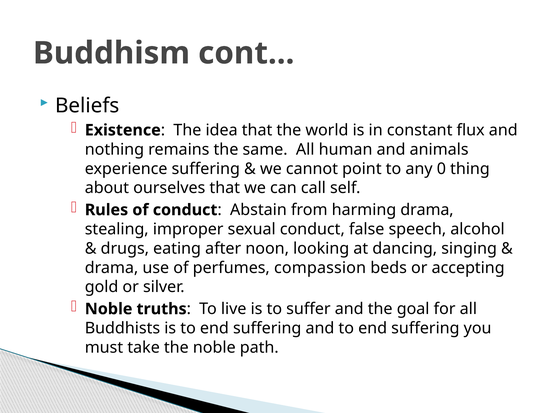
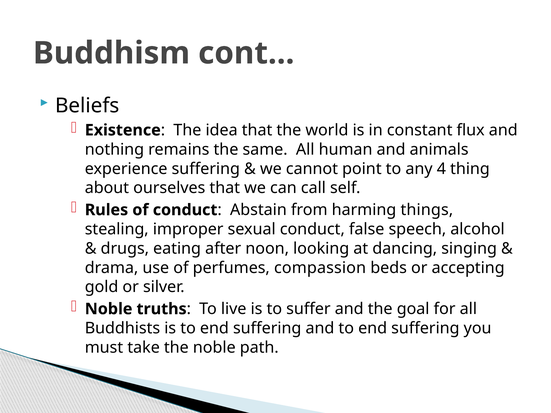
0: 0 -> 4
harming drama: drama -> things
